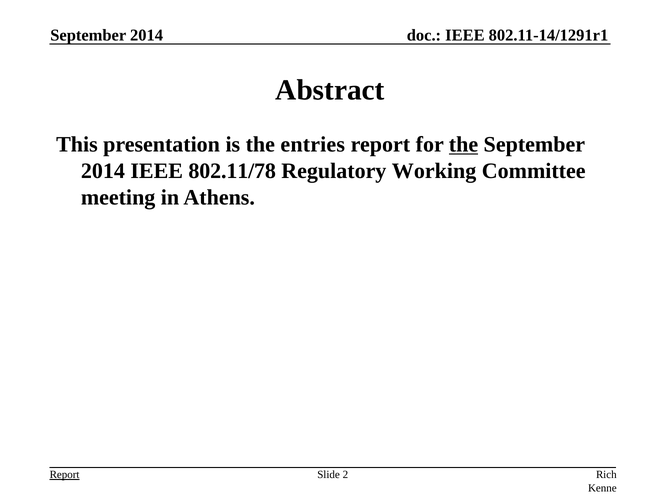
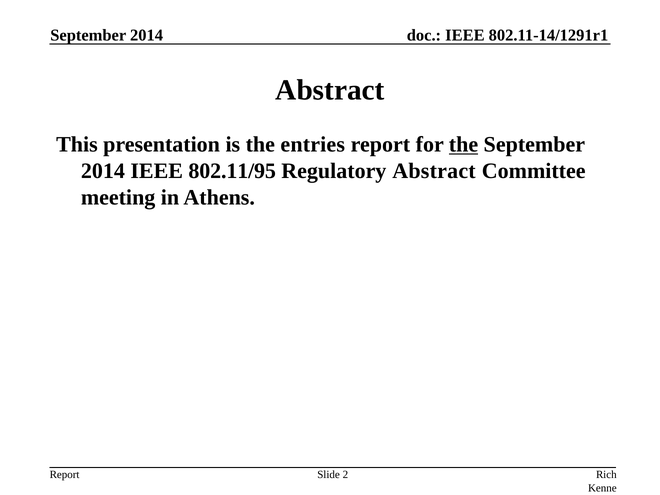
802.11/78: 802.11/78 -> 802.11/95
Regulatory Working: Working -> Abstract
Report at (65, 475) underline: present -> none
